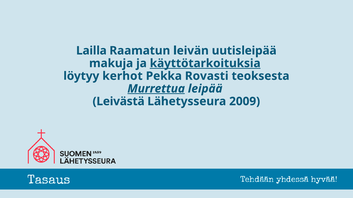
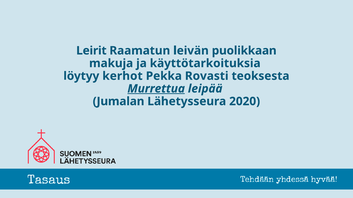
Lailla: Lailla -> Leirit
uutisleipää: uutisleipää -> puolikkaan
käyttötarkoituksia underline: present -> none
Leivästä: Leivästä -> Jumalan
2009: 2009 -> 2020
